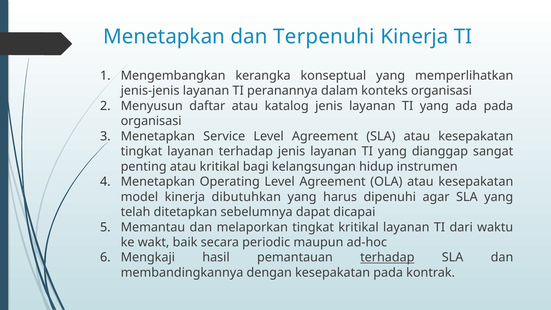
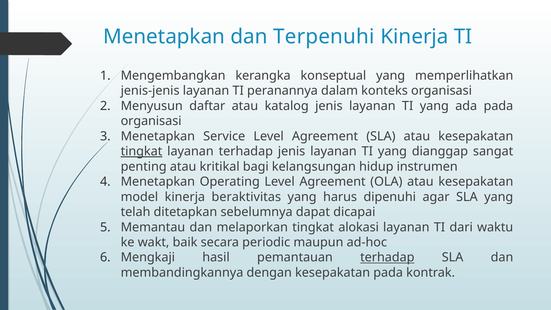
tingkat at (142, 151) underline: none -> present
dibutuhkan: dibutuhkan -> beraktivitas
tingkat kritikal: kritikal -> alokasi
